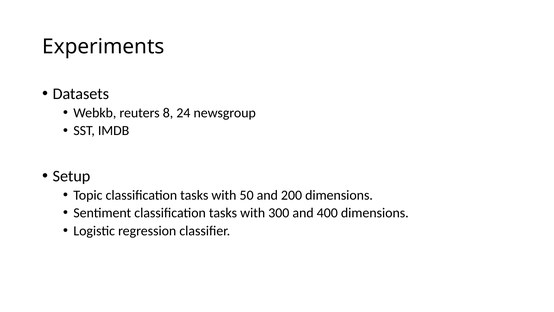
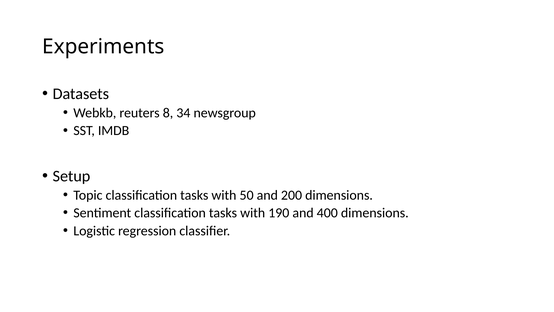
24: 24 -> 34
300: 300 -> 190
